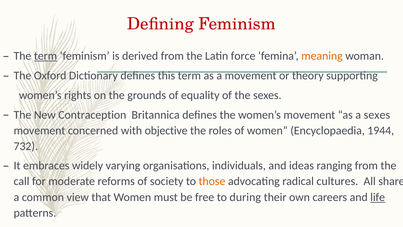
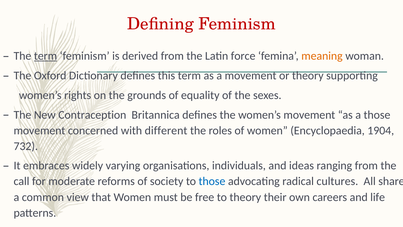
a sexes: sexes -> those
objective: objective -> different
1944: 1944 -> 1904
those at (212, 181) colour: orange -> blue
to during: during -> theory
life underline: present -> none
